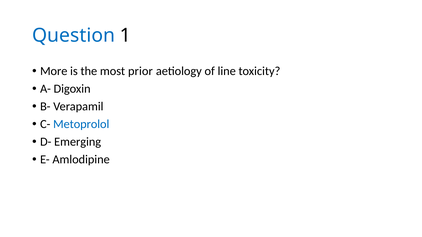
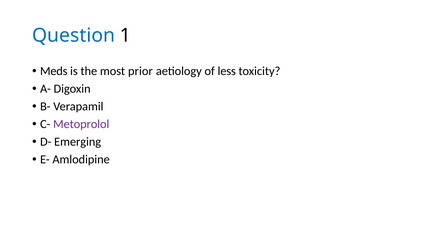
More: More -> Meds
line: line -> less
Metoprolol colour: blue -> purple
